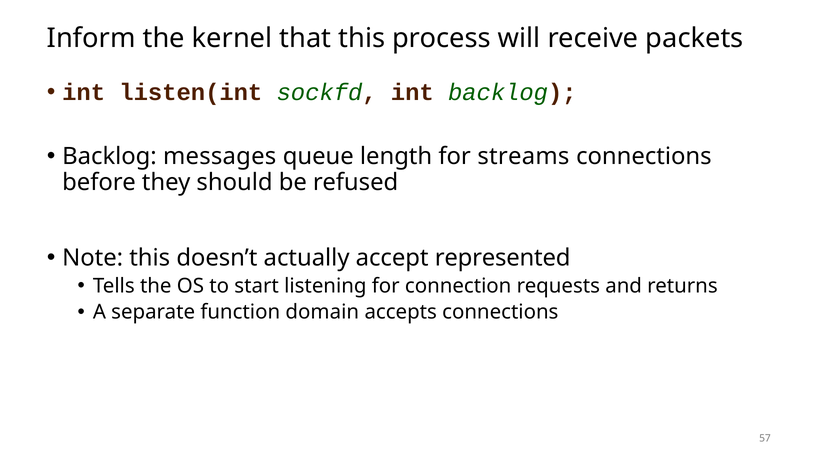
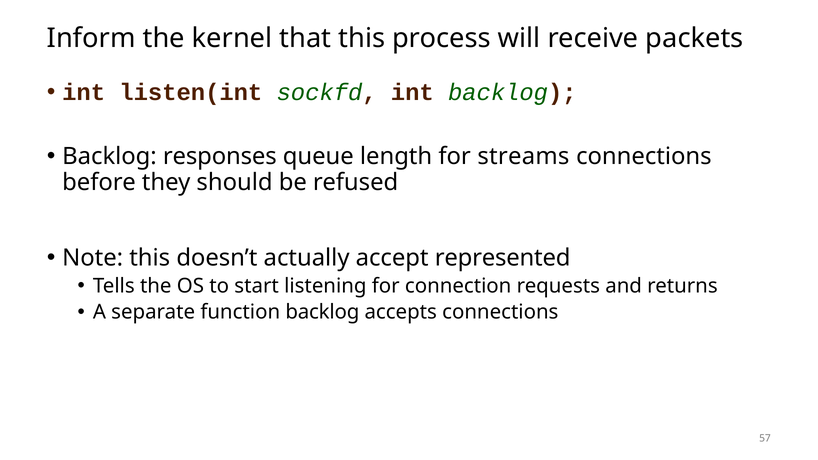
messages: messages -> responses
function domain: domain -> backlog
